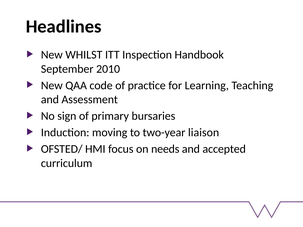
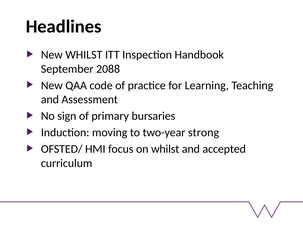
2010: 2010 -> 2088
liaison: liaison -> strong
on needs: needs -> whilst
